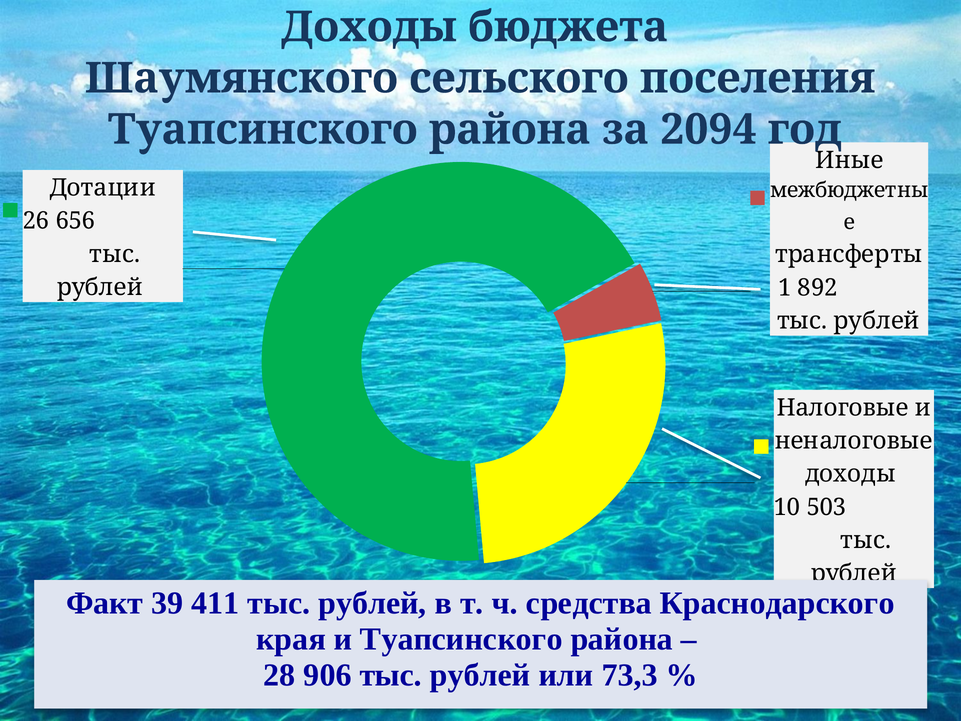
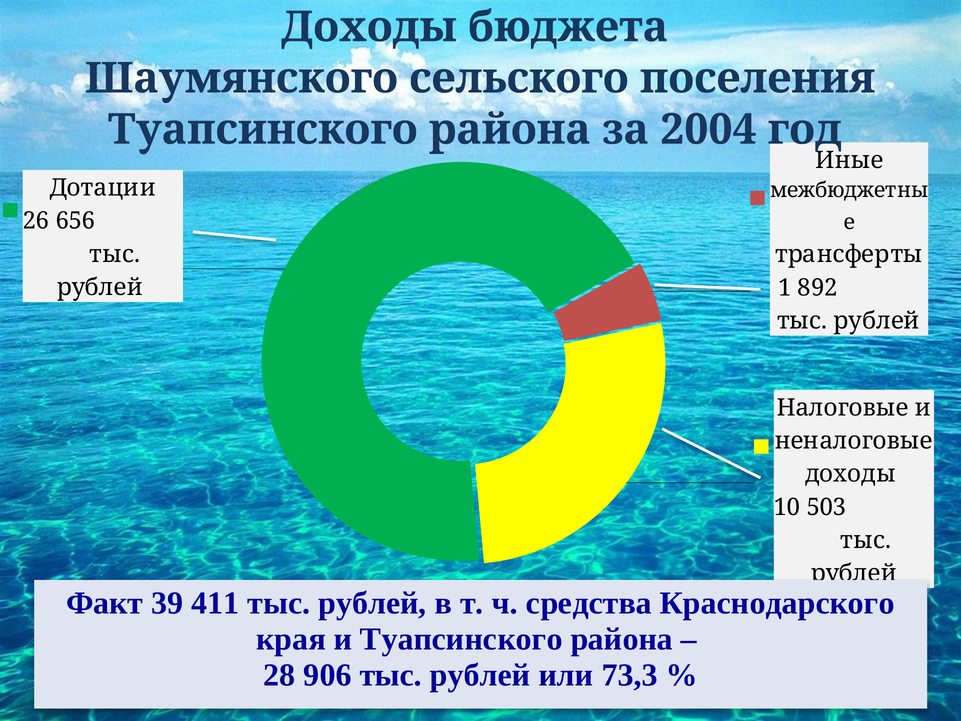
2094: 2094 -> 2004
